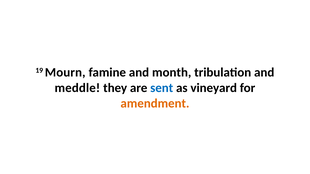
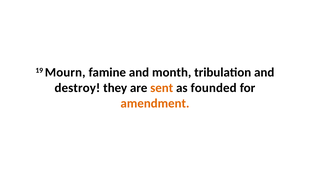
meddle: meddle -> destroy
sent colour: blue -> orange
vineyard: vineyard -> founded
